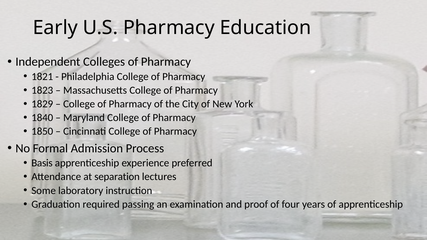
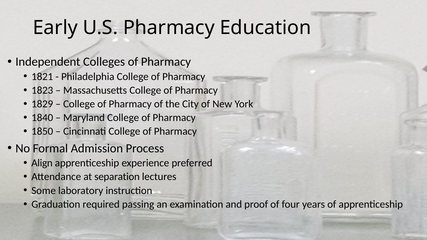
Basis: Basis -> Align
